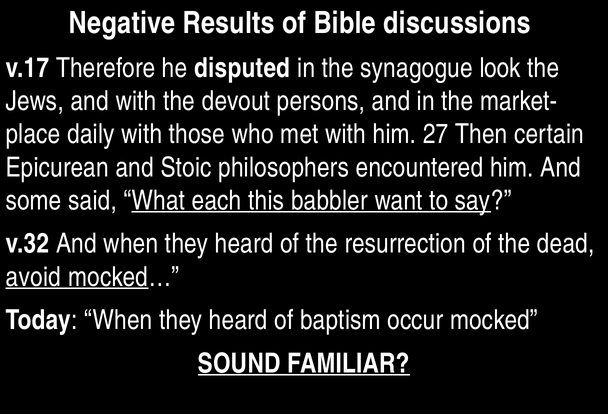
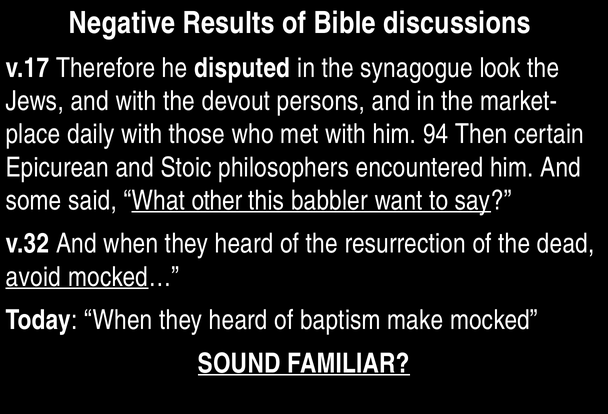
27: 27 -> 94
each: each -> other
occur: occur -> make
